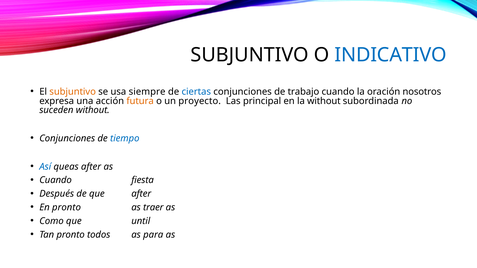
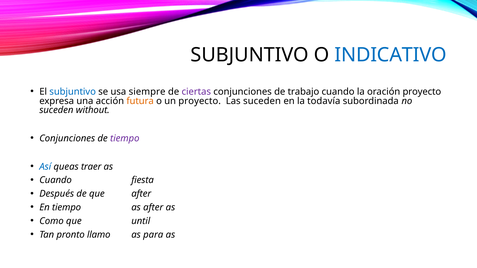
subjuntivo at (73, 92) colour: orange -> blue
ciertas colour: blue -> purple
oración nosotros: nosotros -> proyecto
Las principal: principal -> suceden
la without: without -> todavía
tiempo at (125, 138) colour: blue -> purple
after at (91, 167): after -> traer
En pronto: pronto -> tiempo
as traer: traer -> after
todos: todos -> llamo
